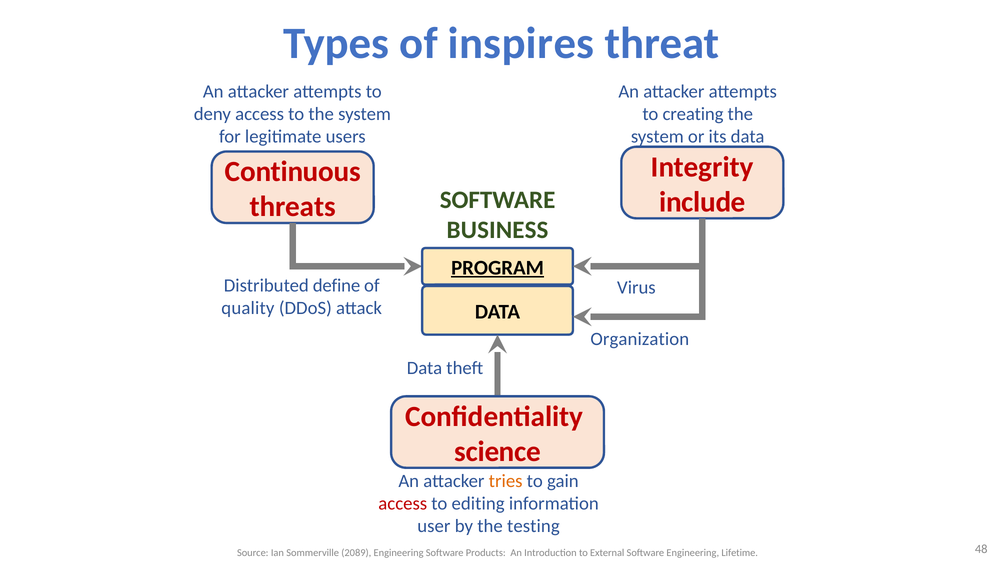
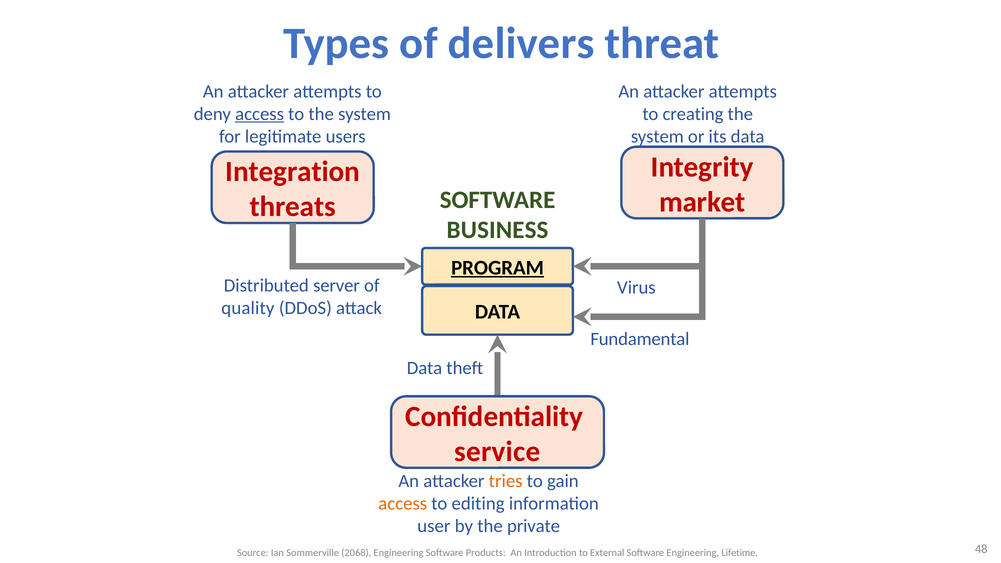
inspires: inspires -> delivers
access at (260, 114) underline: none -> present
Continuous: Continuous -> Integration
include: include -> market
define: define -> server
Organization: Organization -> Fundamental
science: science -> service
access at (403, 504) colour: red -> orange
testing: testing -> private
2089: 2089 -> 2068
